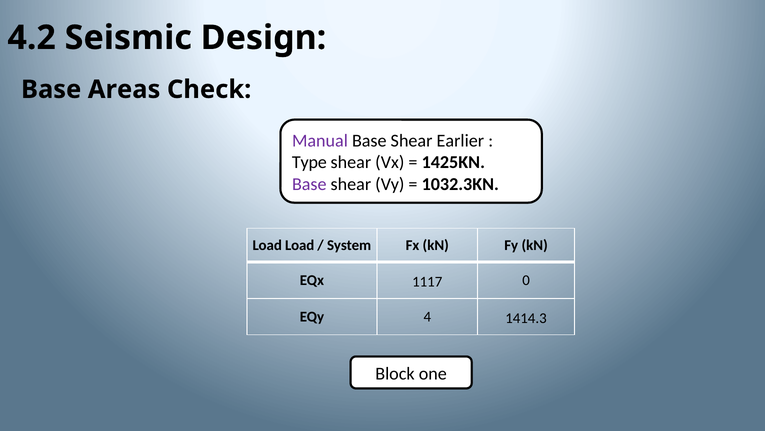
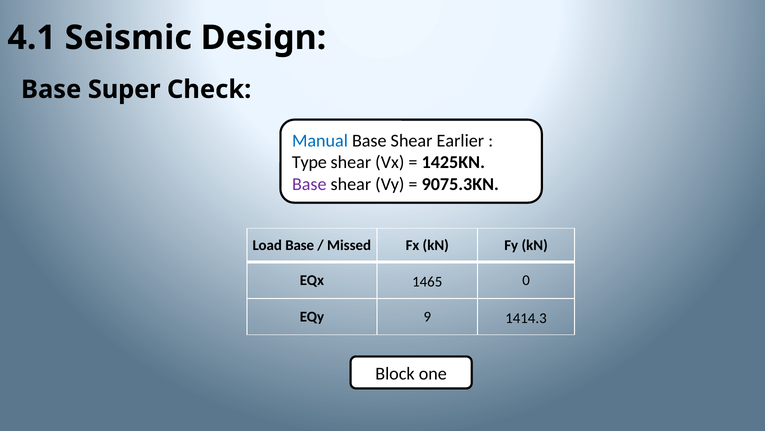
4.2: 4.2 -> 4.1
Areas: Areas -> Super
Manual colour: purple -> blue
1032.3KN: 1032.3KN -> 9075.3KN
Load Load: Load -> Base
System: System -> Missed
1117: 1117 -> 1465
4: 4 -> 9
